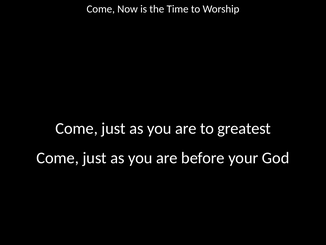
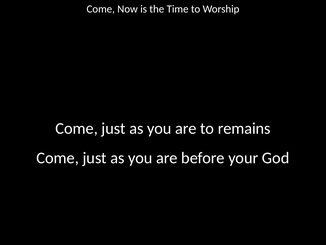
greatest: greatest -> remains
